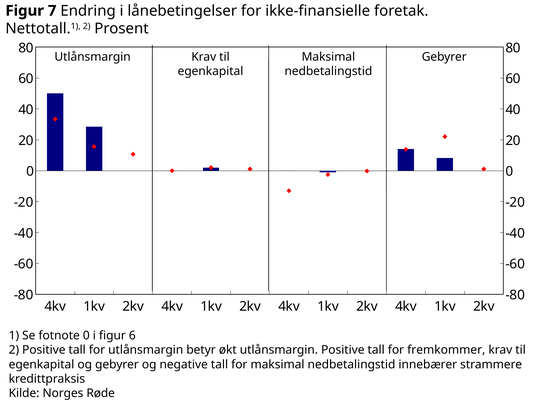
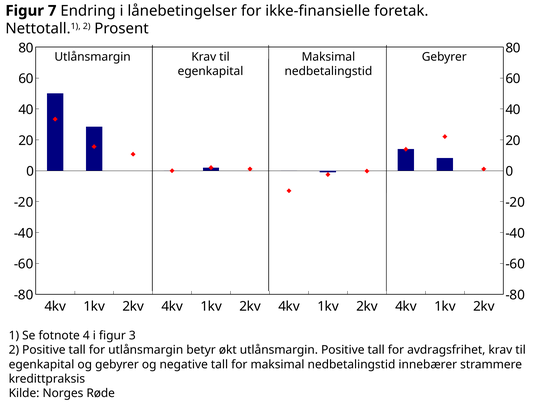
fotnote 0: 0 -> 4
6: 6 -> 3
fremkommer: fremkommer -> avdragsfrihet
